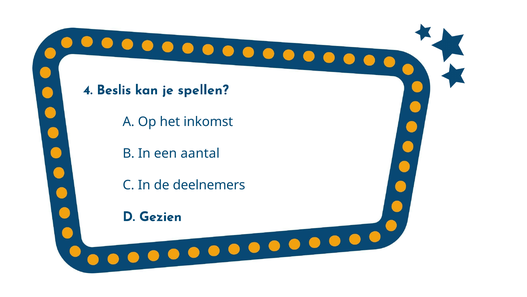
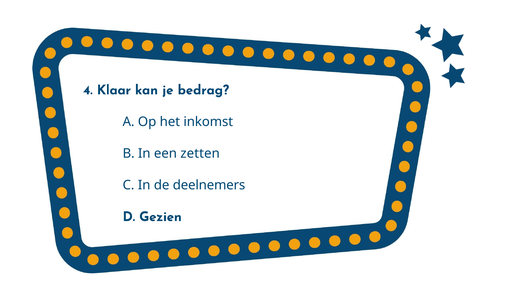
Beslis: Beslis -> Klaar
spellen: spellen -> bedrag
aantal: aantal -> zetten
